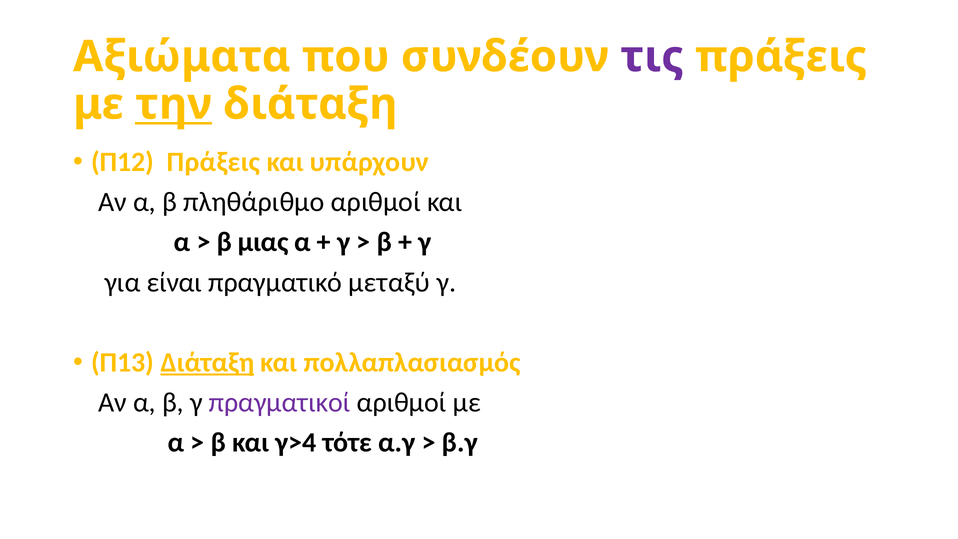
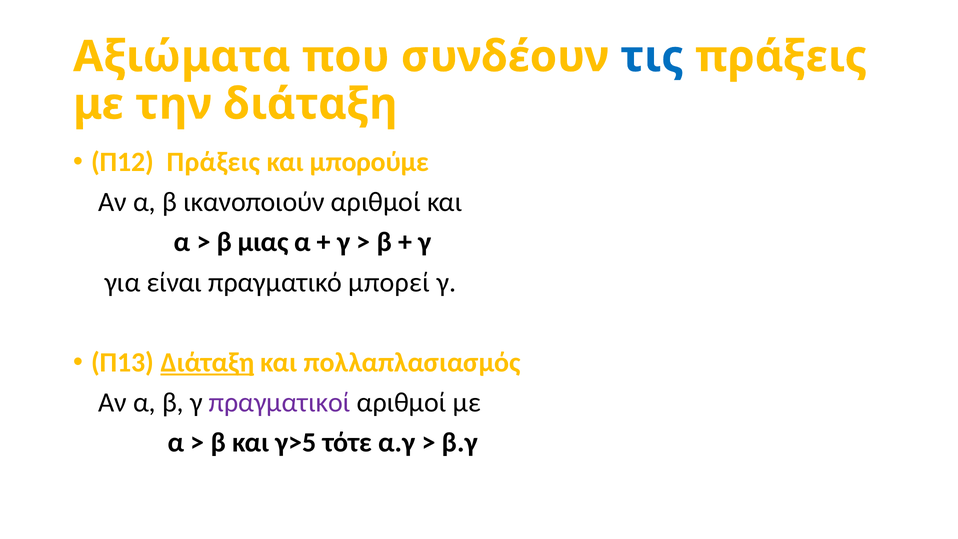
τις colour: purple -> blue
την underline: present -> none
υπάρχουν: υπάρχουν -> μπορούμε
πληθάριθμο: πληθάριθμο -> ικανοποιούν
μεταξύ: μεταξύ -> μπορεί
γ>4: γ>4 -> γ>5
